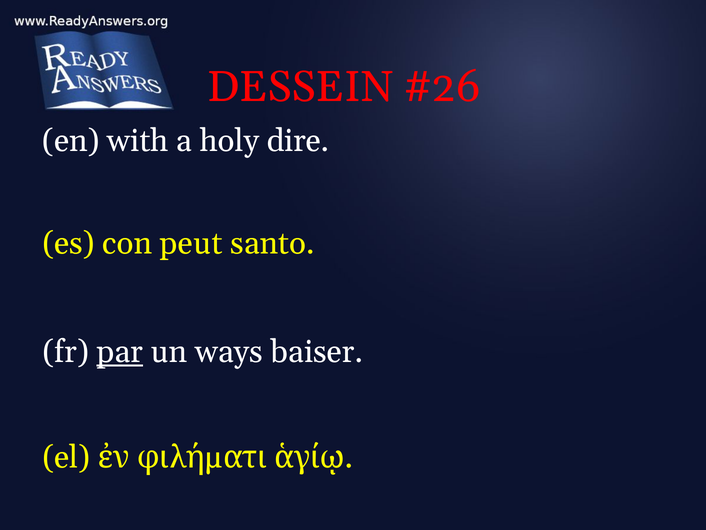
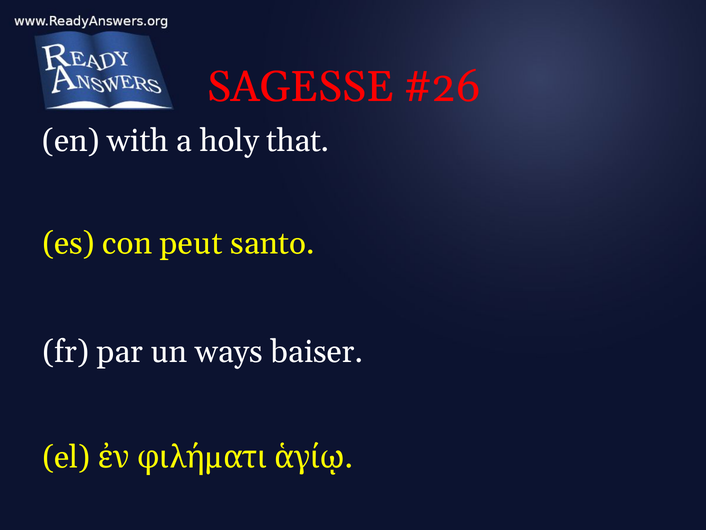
DESSEIN: DESSEIN -> SAGESSE
dire: dire -> that
par underline: present -> none
